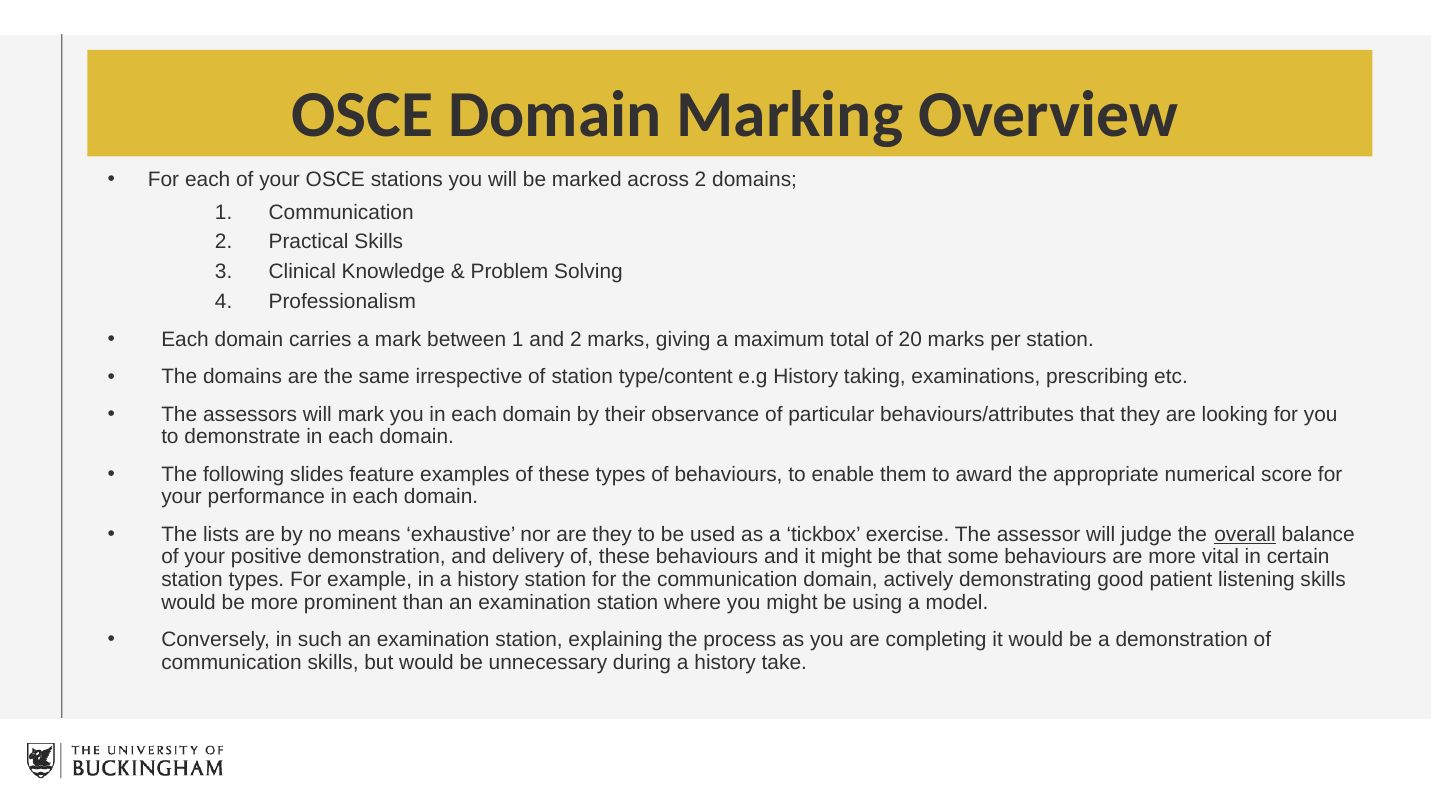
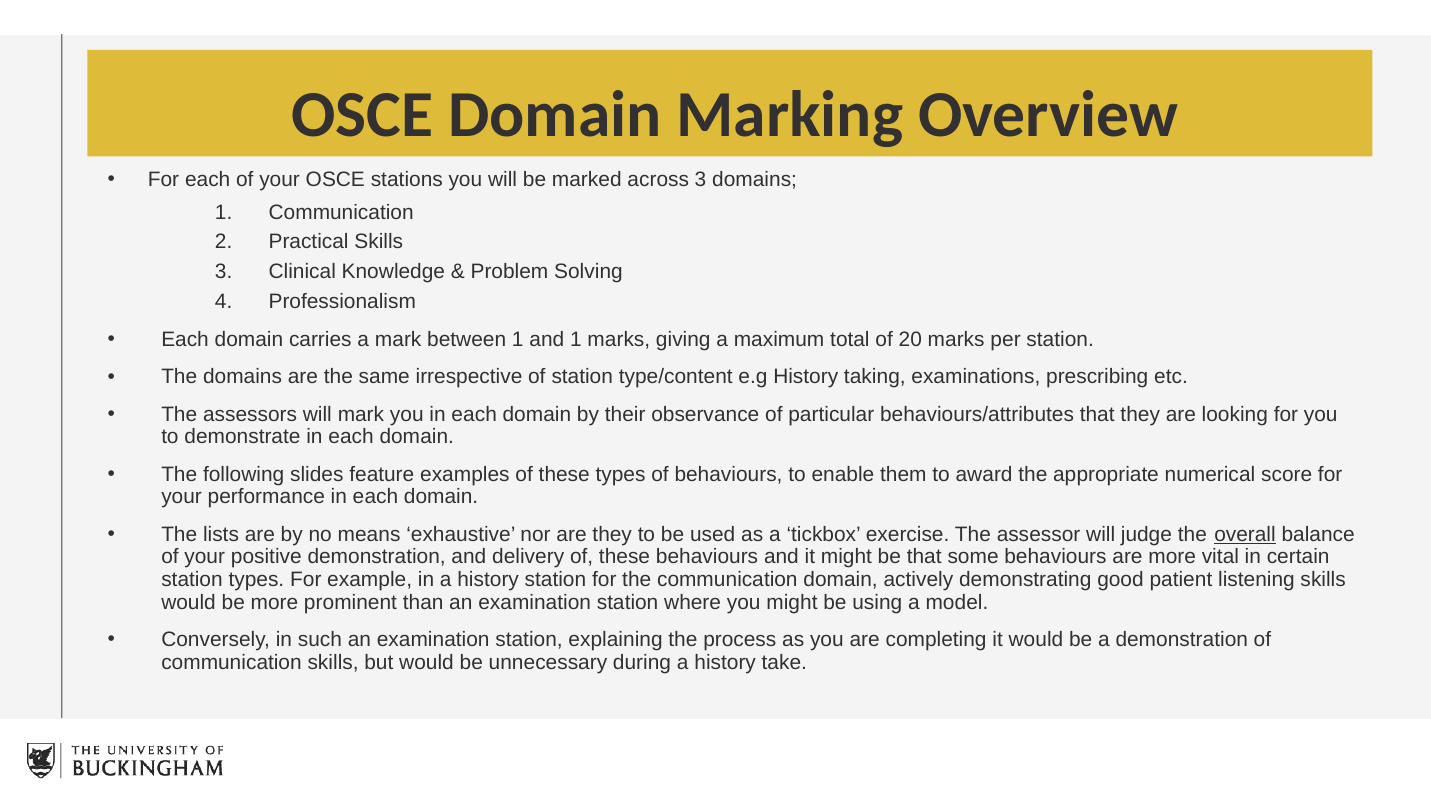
across 2: 2 -> 3
and 2: 2 -> 1
